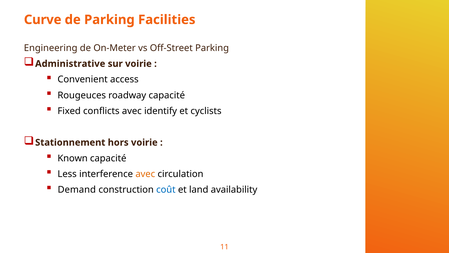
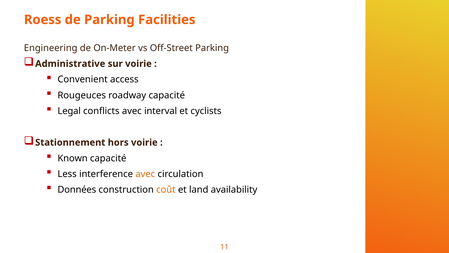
Curve: Curve -> Roess
Fixed: Fixed -> Legal
identify: identify -> interval
Demand: Demand -> Données
coût colour: blue -> orange
